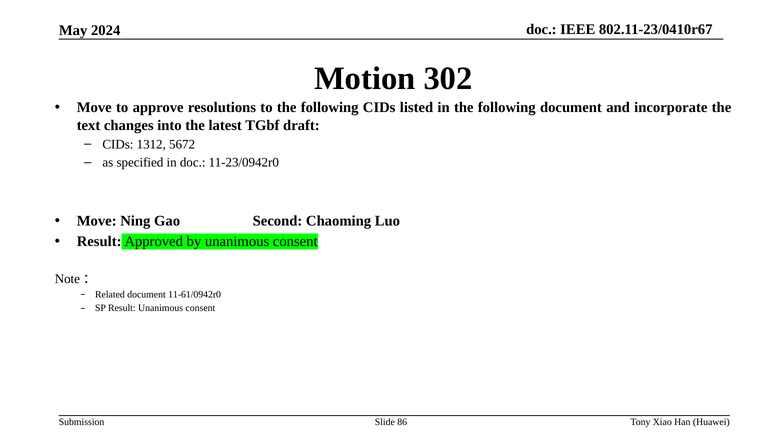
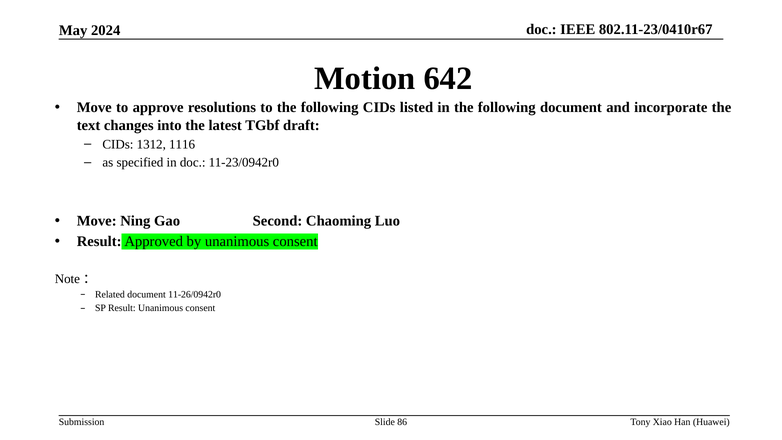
302: 302 -> 642
5672: 5672 -> 1116
11-61/0942r0: 11-61/0942r0 -> 11-26/0942r0
